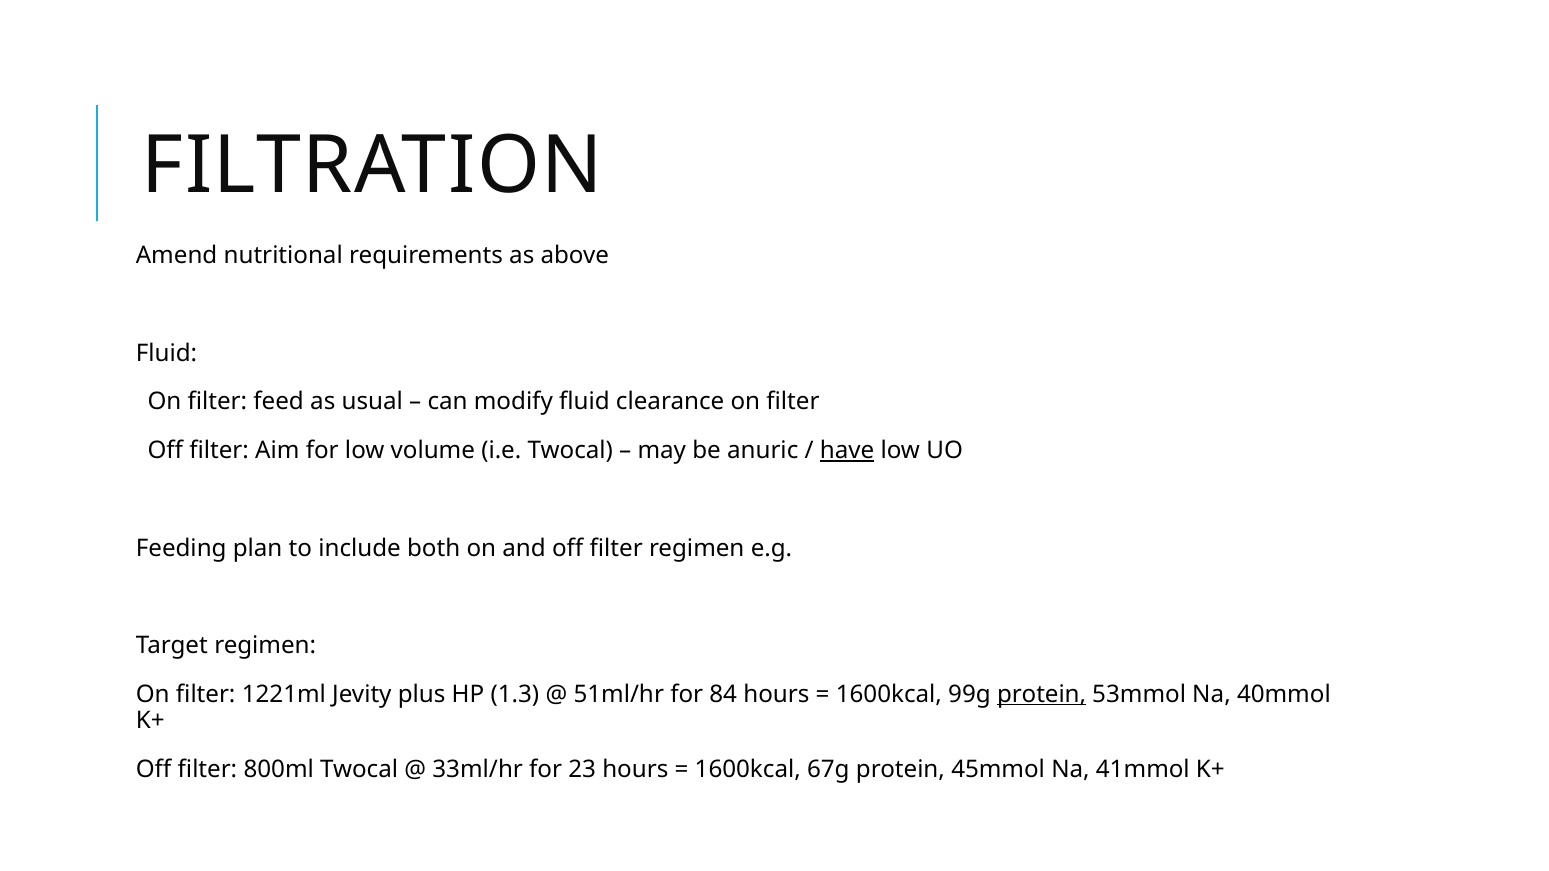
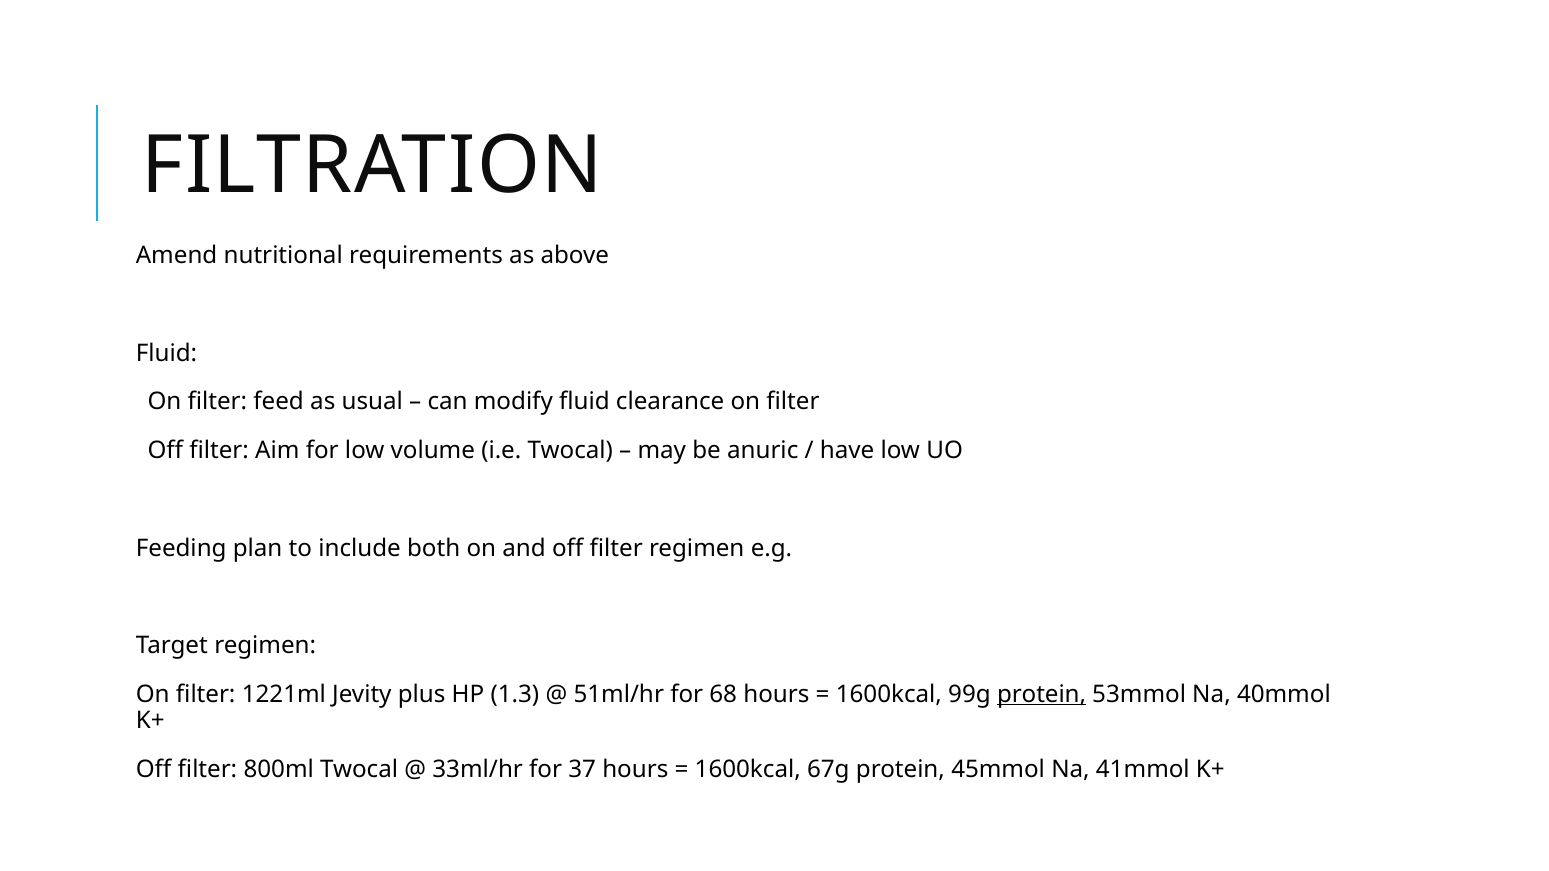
have underline: present -> none
84: 84 -> 68
23: 23 -> 37
